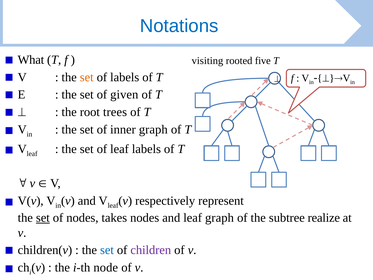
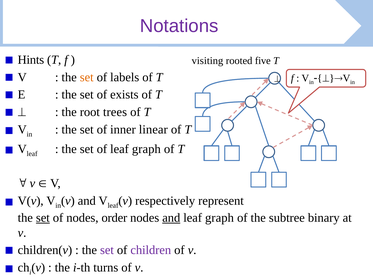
Notations colour: blue -> purple
What: What -> Hints
given: given -> exists
inner graph: graph -> linear
of leaf labels: labels -> graph
takes: takes -> order
and at (171, 218) underline: none -> present
realize: realize -> binary
set at (107, 250) colour: blue -> purple
node: node -> turns
